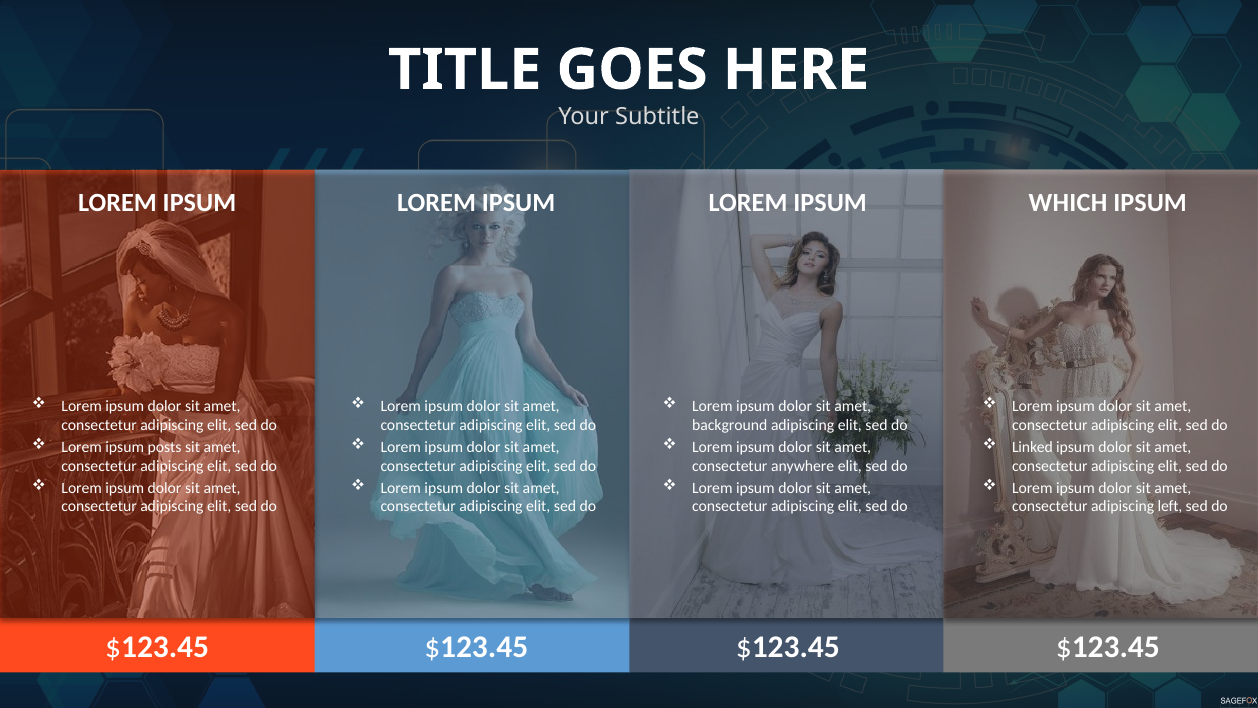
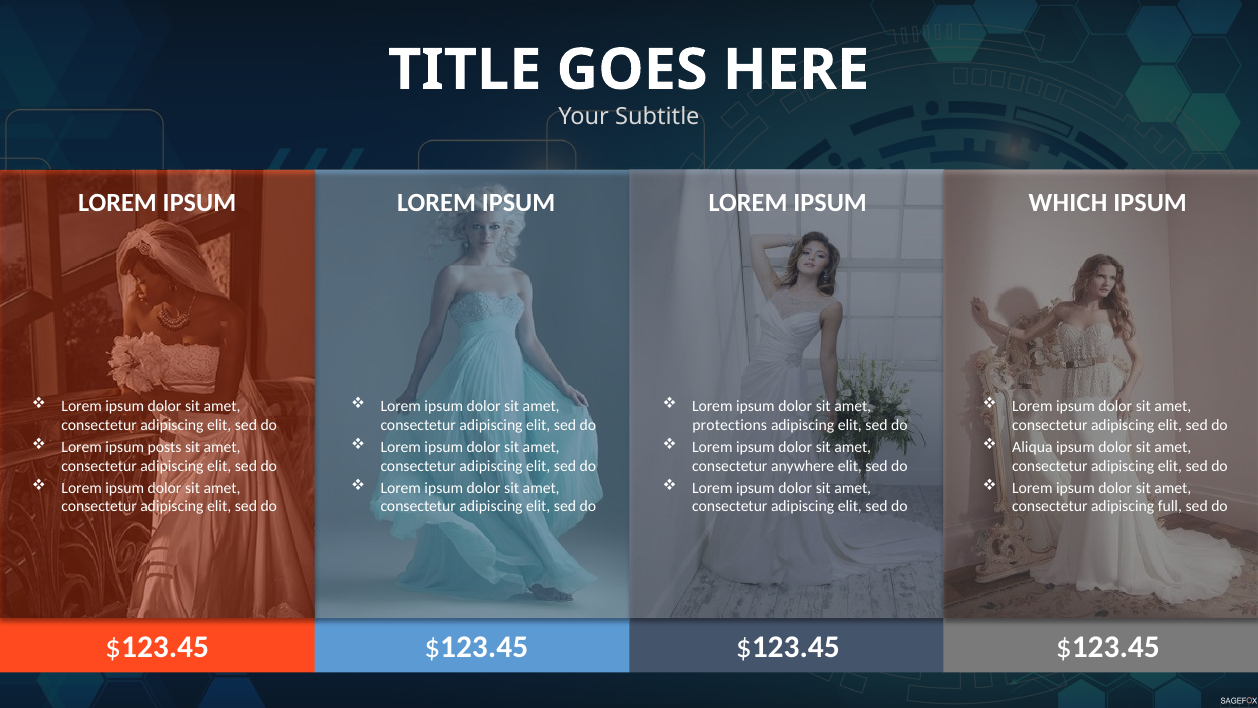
background: background -> protections
Linked: Linked -> Aliqua
left: left -> full
